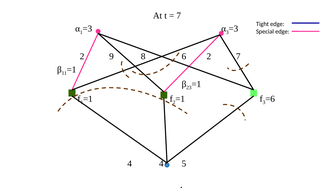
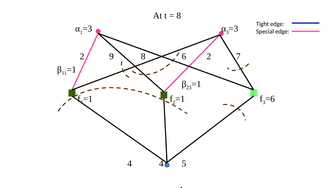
7 at (179, 16): 7 -> 8
